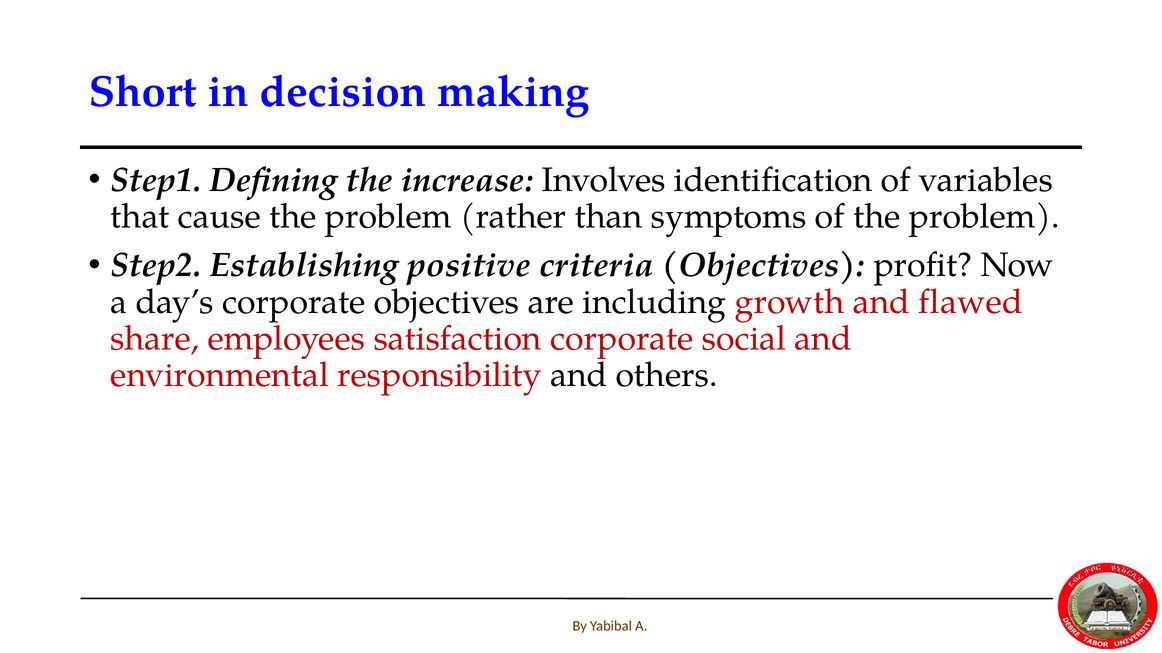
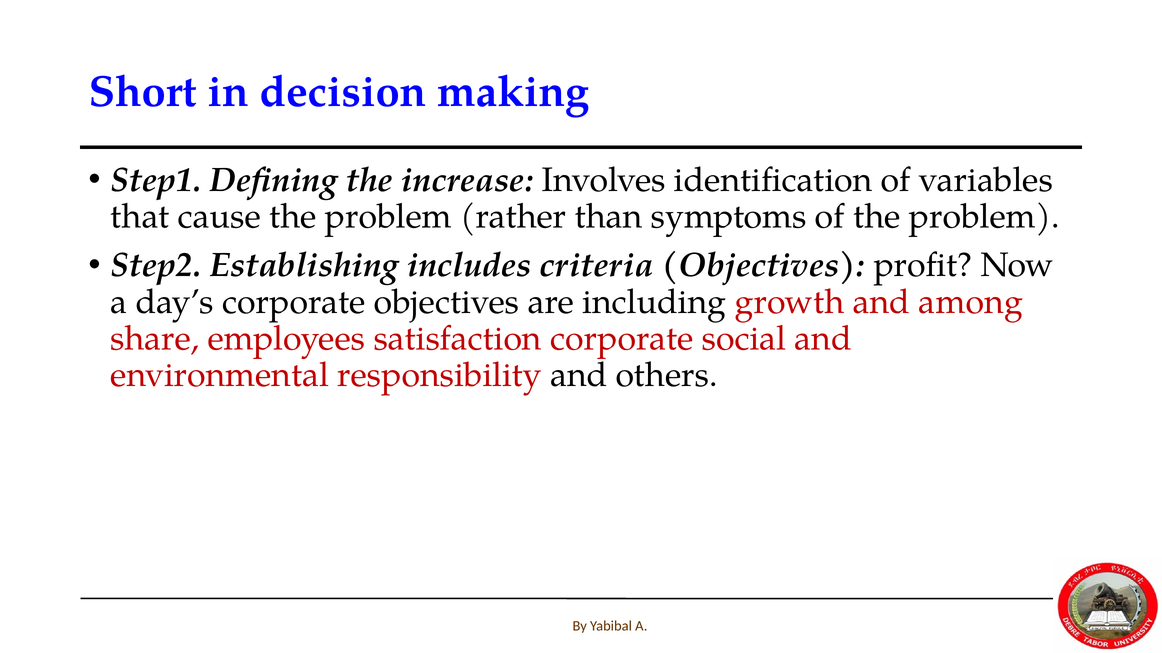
positive: positive -> includes
flawed: flawed -> among
